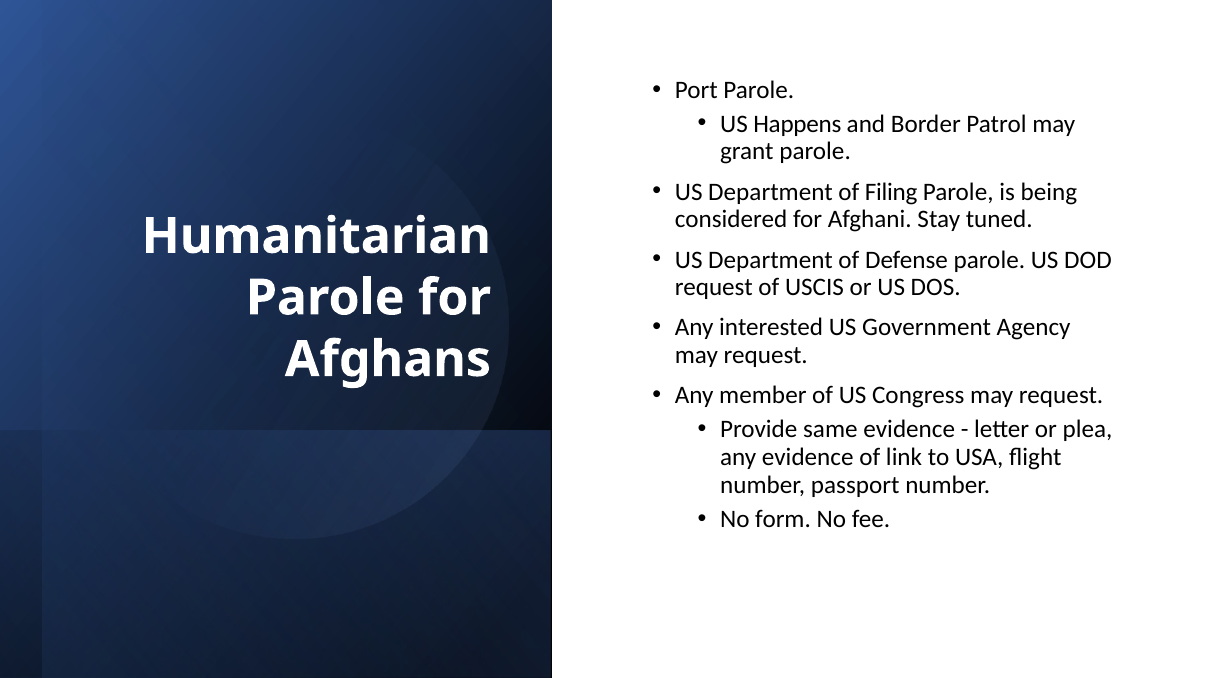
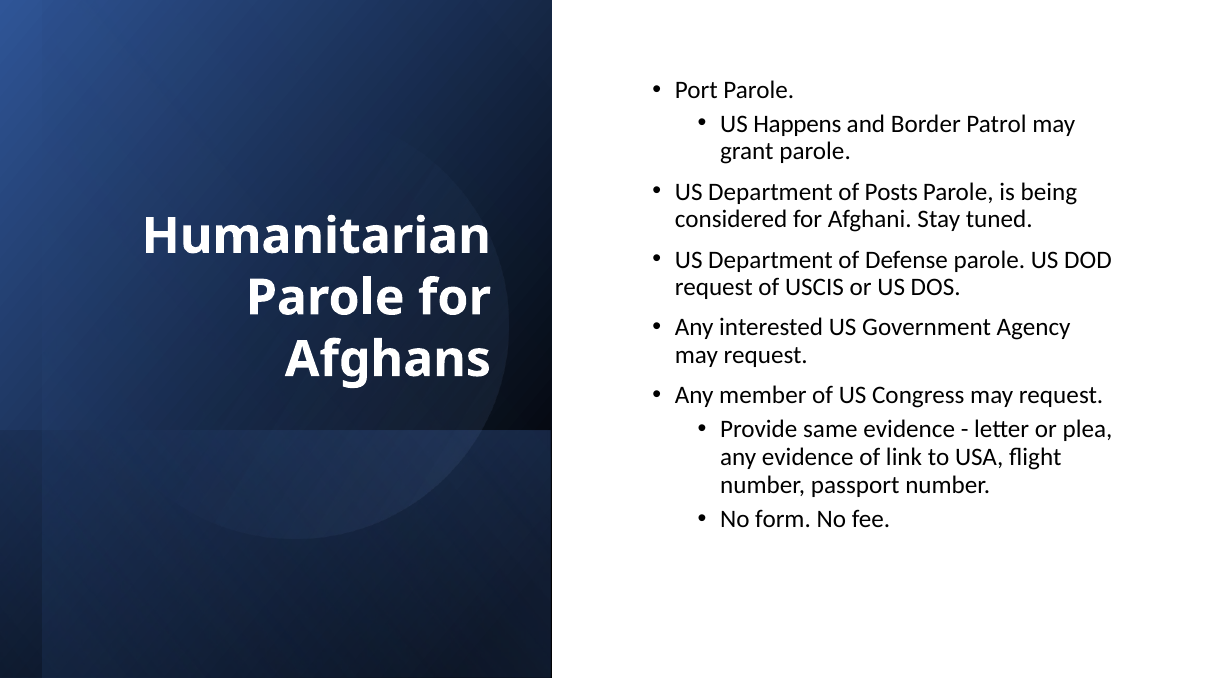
Filing: Filing -> Posts
